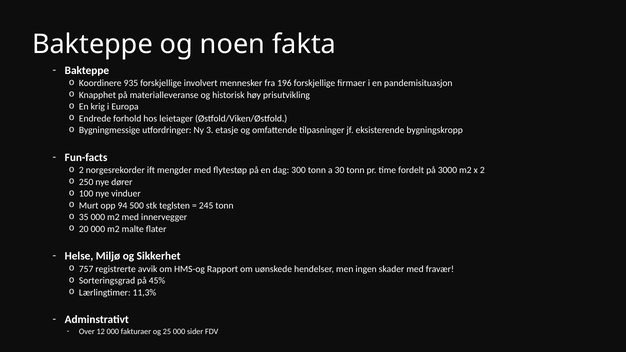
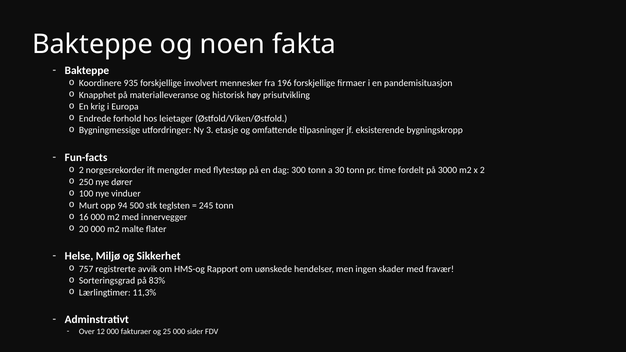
35: 35 -> 16
45%: 45% -> 83%
